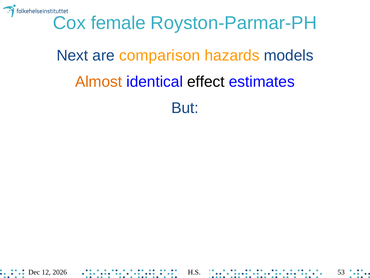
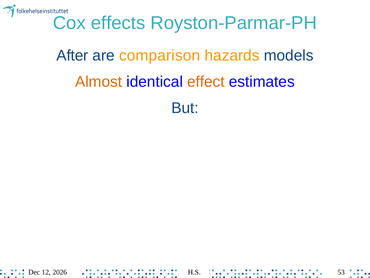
female: female -> effects
Next: Next -> After
effect colour: black -> orange
